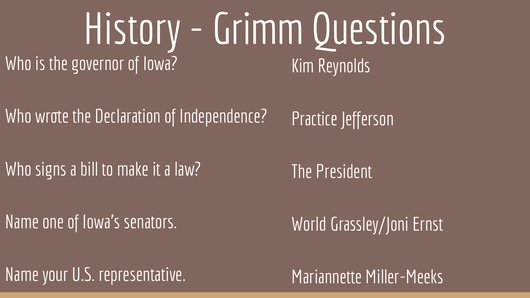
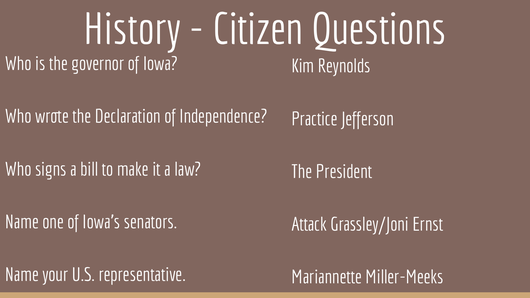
Grimm: Grimm -> Citizen
World: World -> Attack
